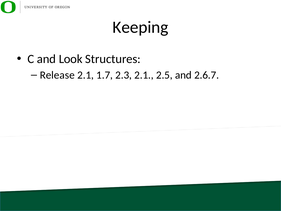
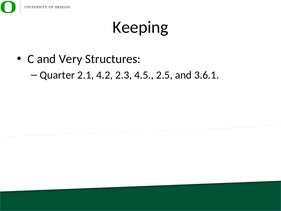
Look: Look -> Very
Release: Release -> Quarter
1.7: 1.7 -> 4.2
2.3 2.1: 2.1 -> 4.5
2.6.7: 2.6.7 -> 3.6.1
